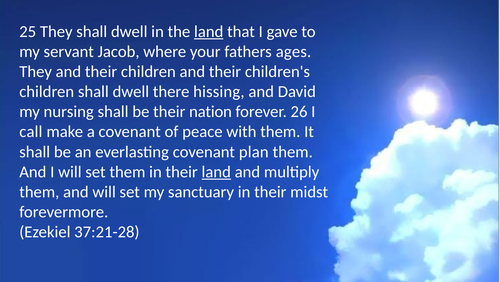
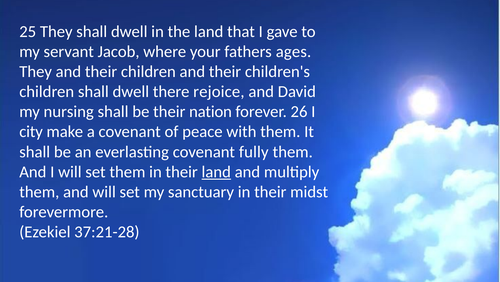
land at (209, 31) underline: present -> none
hissing: hissing -> rejoice
call: call -> city
plan: plan -> fully
